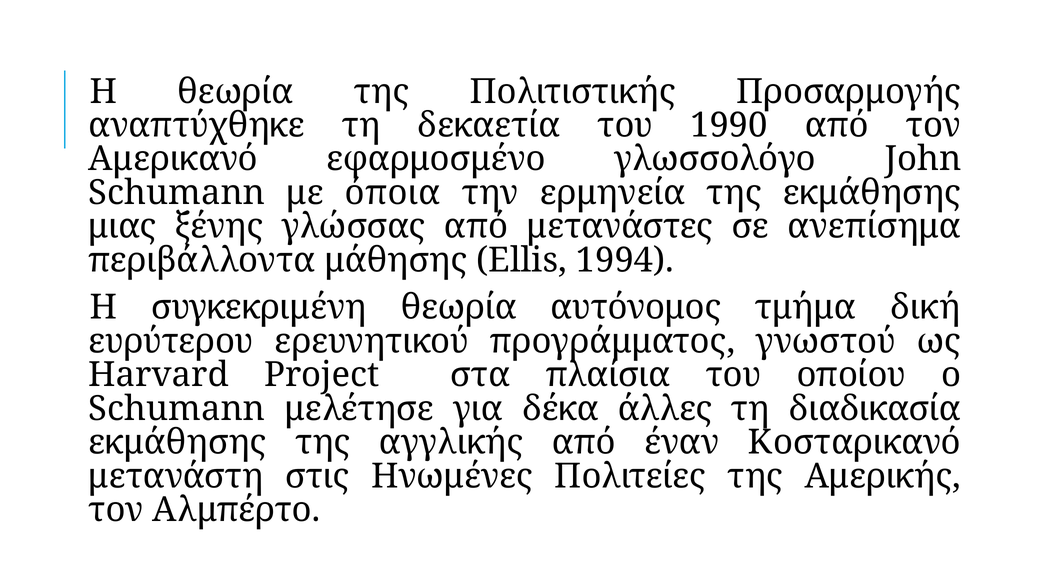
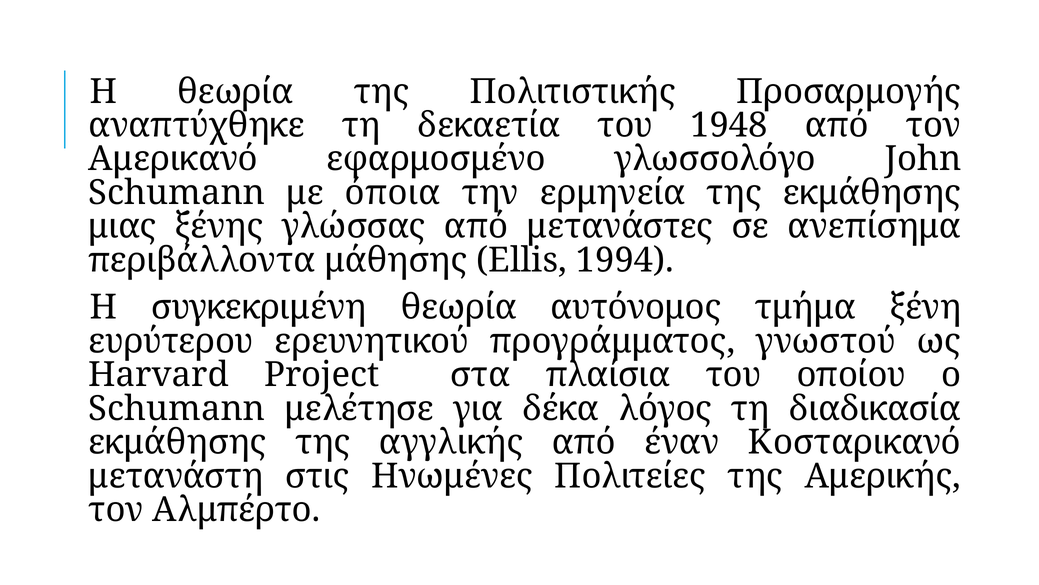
1990: 1990 -> 1948
δική: δική -> ξένη
άλλες: άλλες -> λόγος
